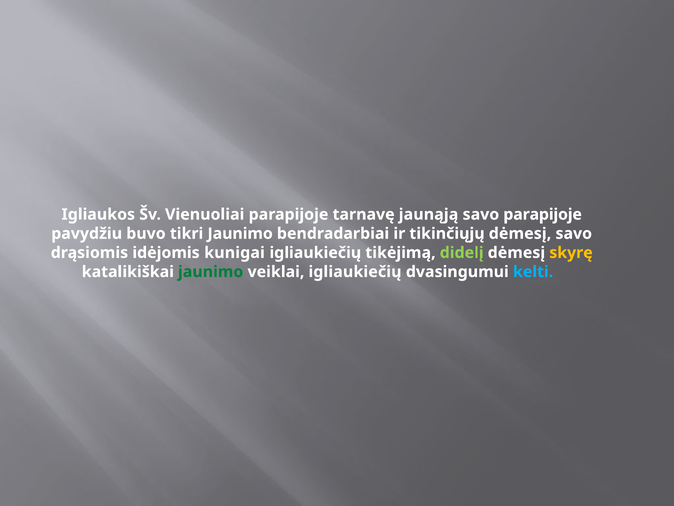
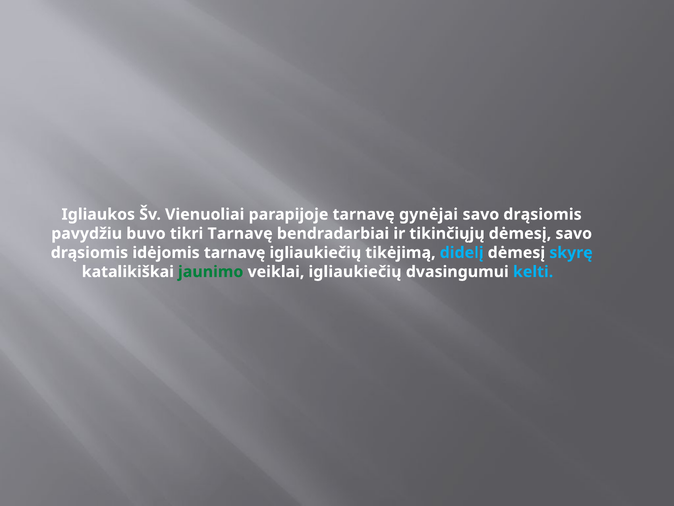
jaunąją: jaunąją -> gynėjai
parapijoje at (543, 214): parapijoje -> drąsiomis
tikri Jaunimo: Jaunimo -> Tarnavę
idėjomis kunigai: kunigai -> tarnavę
didelį colour: light green -> light blue
skyrę colour: yellow -> light blue
